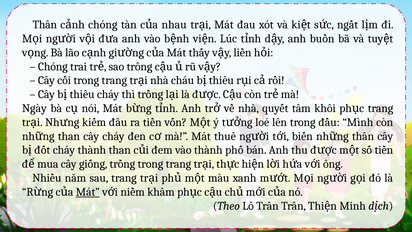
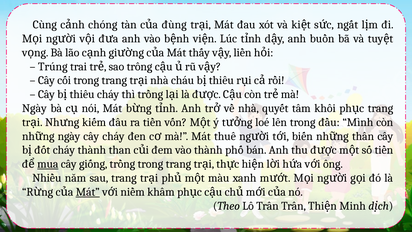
Thân at (45, 25): Thân -> Cùng
nhau: nhau -> đùng
Chóng at (53, 66): Chóng -> Trúng
than at (69, 136): than -> ngày
mua underline: none -> present
